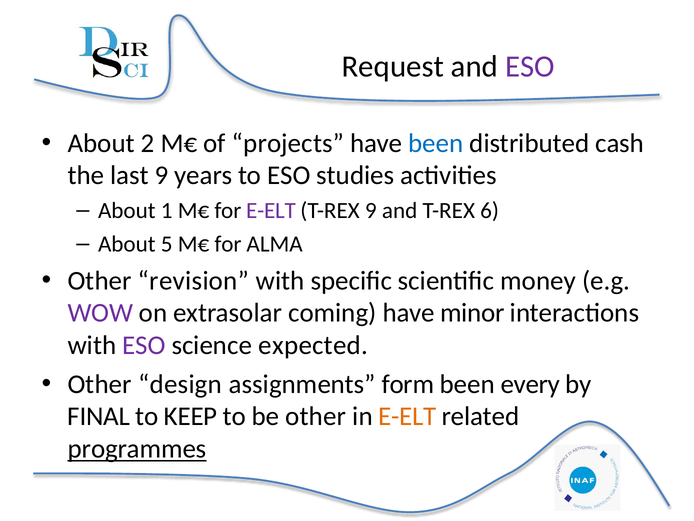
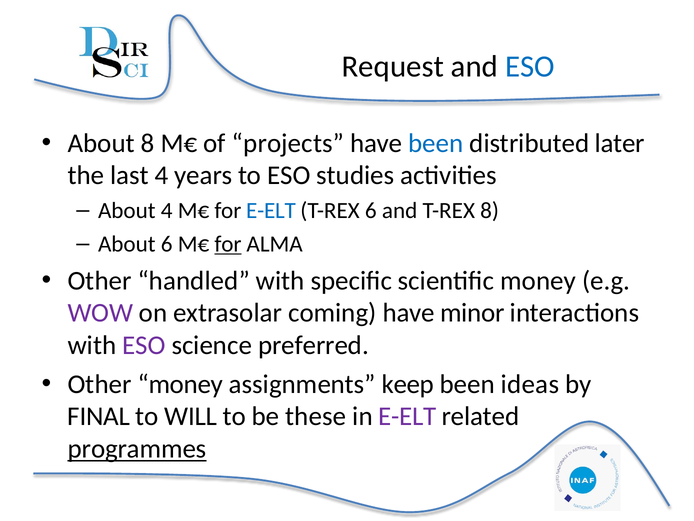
ESO at (530, 66) colour: purple -> blue
About 2: 2 -> 8
cash: cash -> later
last 9: 9 -> 4
About 1: 1 -> 4
E-ELT at (271, 211) colour: purple -> blue
T-REX 9: 9 -> 6
T-REX 6: 6 -> 8
About 5: 5 -> 6
for at (228, 244) underline: none -> present
revision: revision -> handled
expected: expected -> preferred
Other design: design -> money
form: form -> keep
every: every -> ideas
KEEP: KEEP -> WILL
be other: other -> these
E-ELT at (407, 416) colour: orange -> purple
